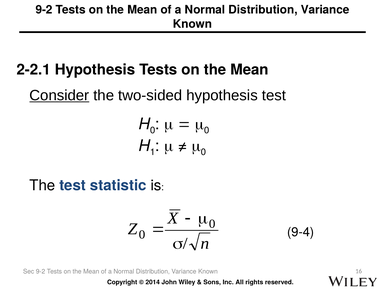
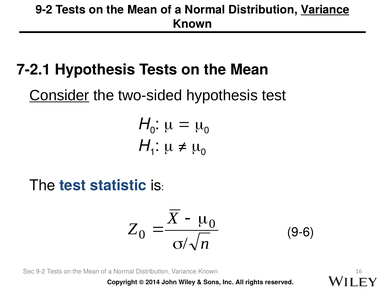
Variance at (325, 10) underline: none -> present
2-2.1: 2-2.1 -> 7-2.1
9-4: 9-4 -> 9-6
